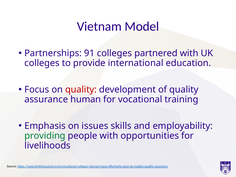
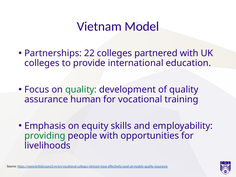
91: 91 -> 22
quality at (81, 90) colour: red -> green
issues: issues -> equity
